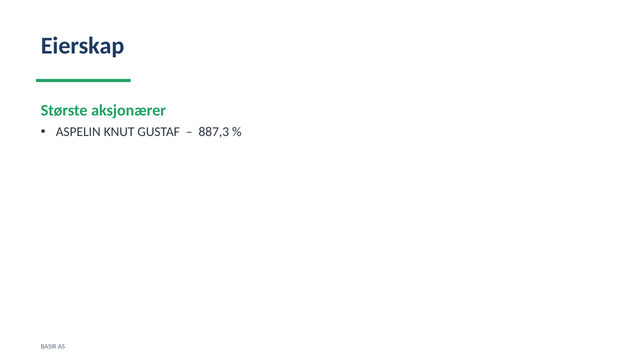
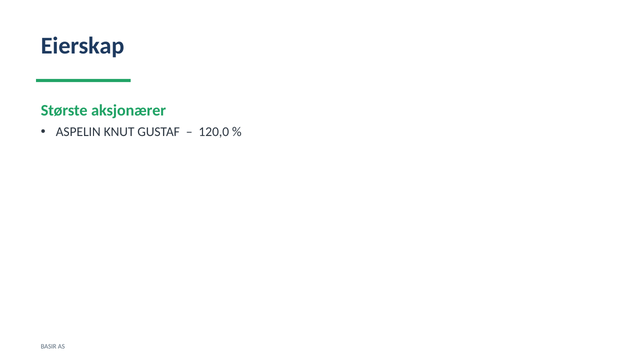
887,3: 887,3 -> 120,0
